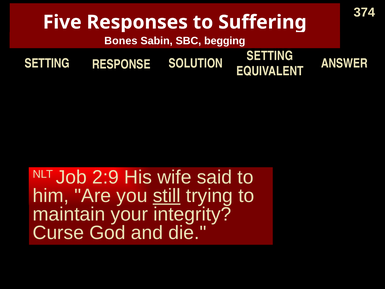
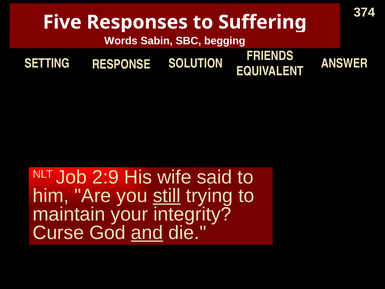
Bones: Bones -> Words
SETTING at (270, 56): SETTING -> FRIENDS
and underline: none -> present
